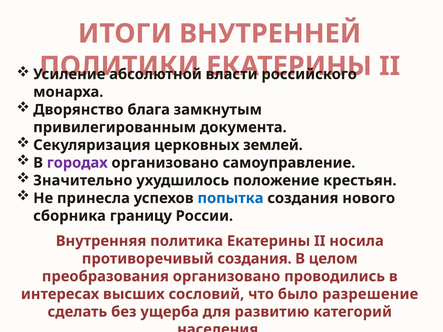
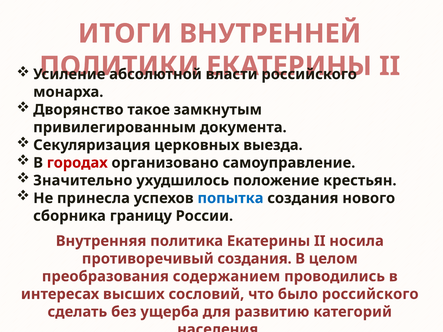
блага: блага -> такое
землей: землей -> выезда
городах colour: purple -> red
преобразования организовано: организовано -> содержанием
было разрешение: разрешение -> российского
